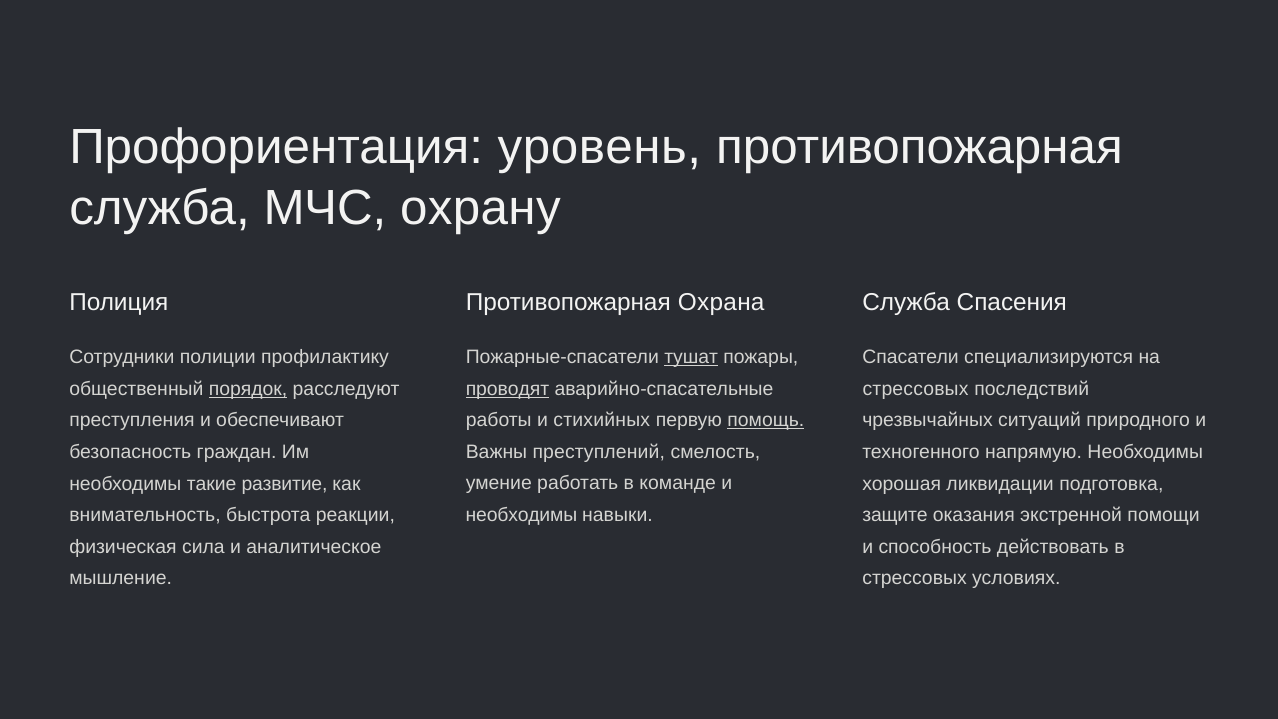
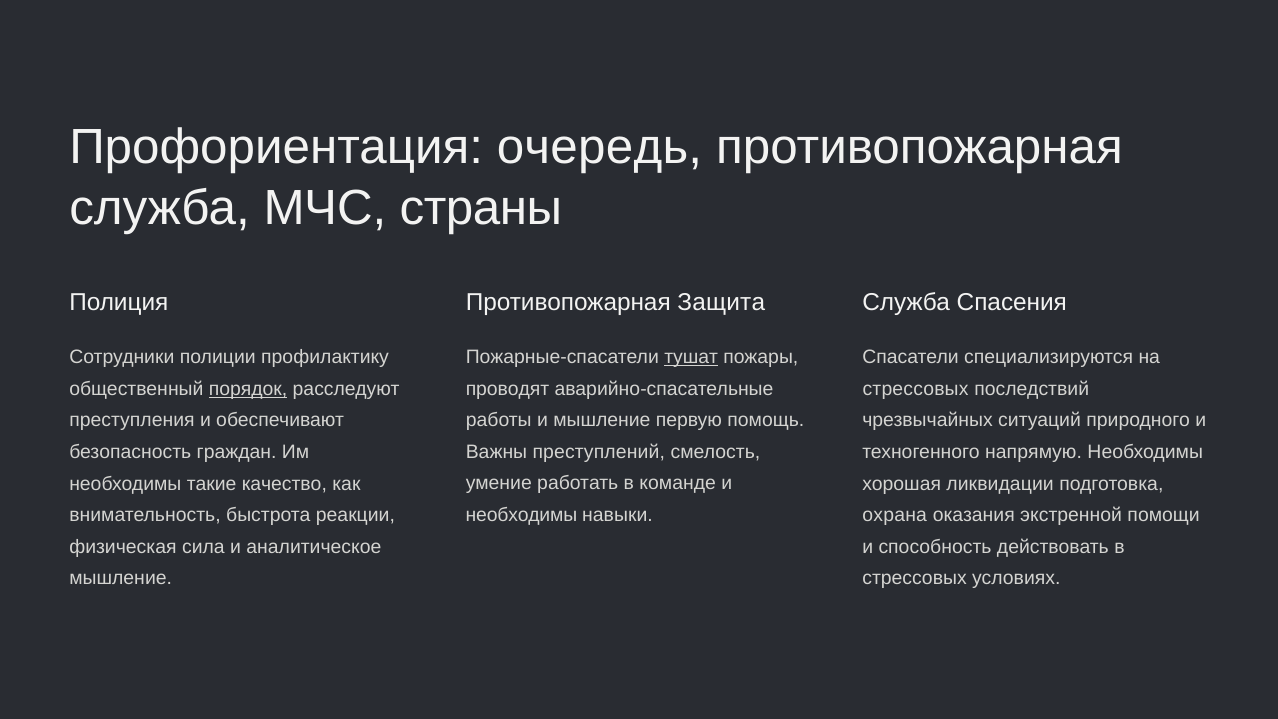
уровень: уровень -> очередь
охрану: охрану -> страны
Охрана: Охрана -> Защита
проводят underline: present -> none
и стихийных: стихийных -> мышление
помощь underline: present -> none
развитие: развитие -> качество
защите: защите -> охрана
